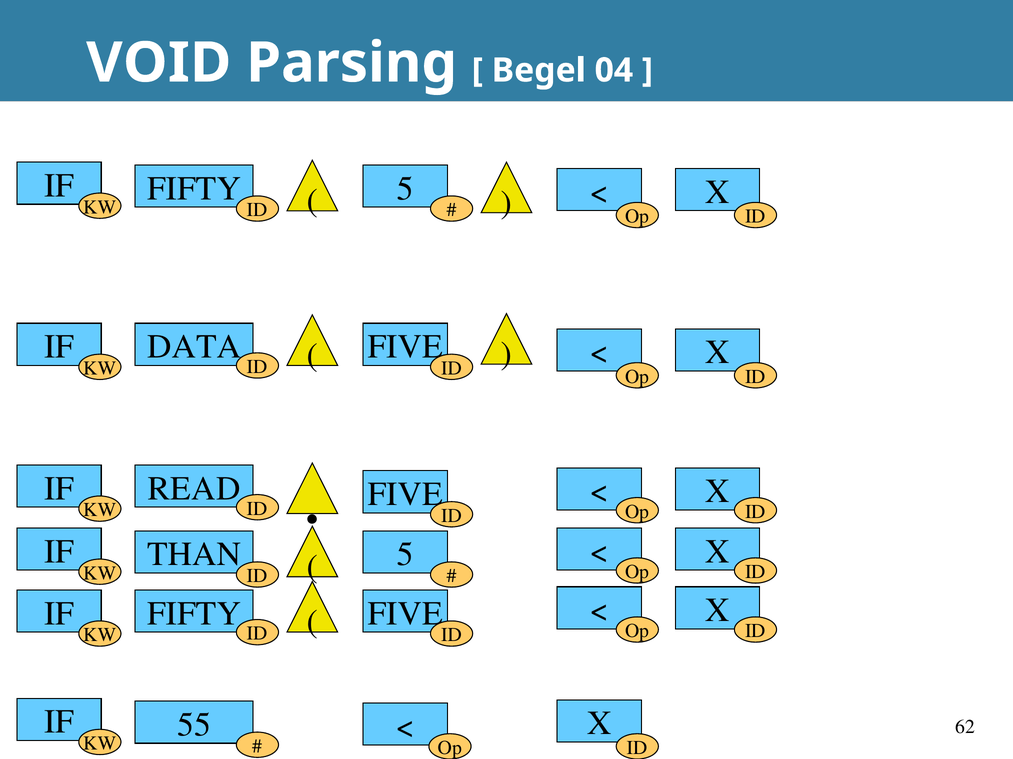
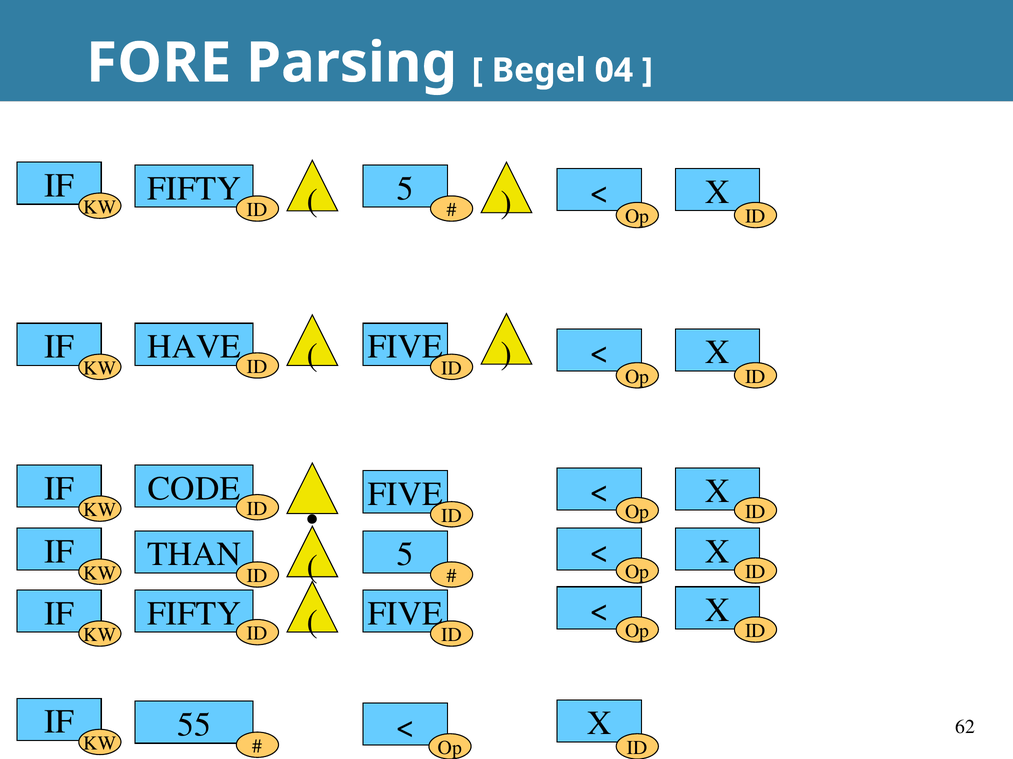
VOID: VOID -> FORE
DATA: DATA -> HAVE
READ: READ -> CODE
